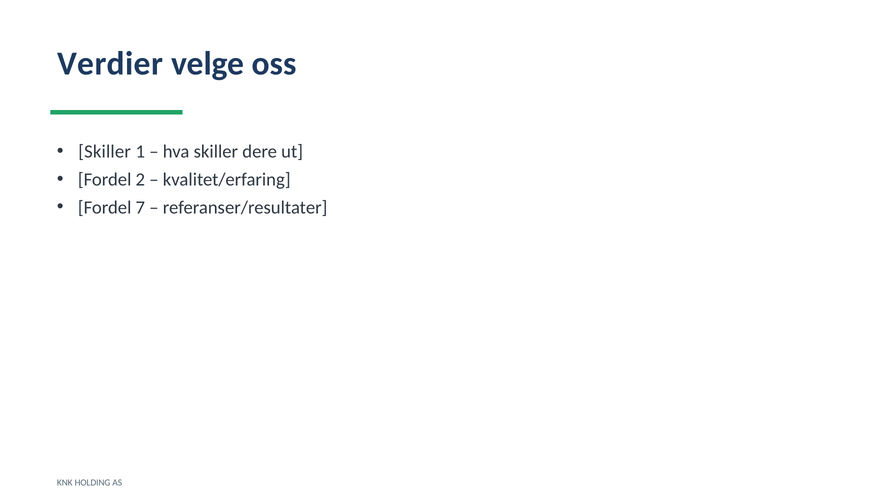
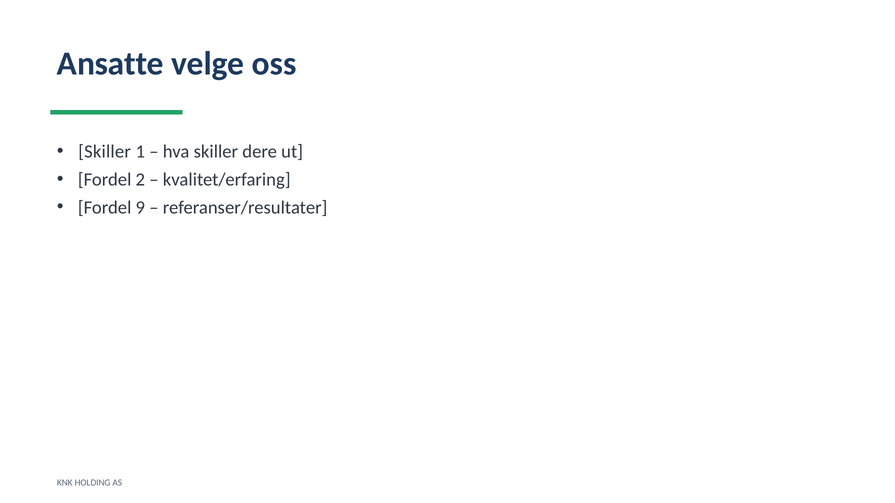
Verdier: Verdier -> Ansatte
7: 7 -> 9
